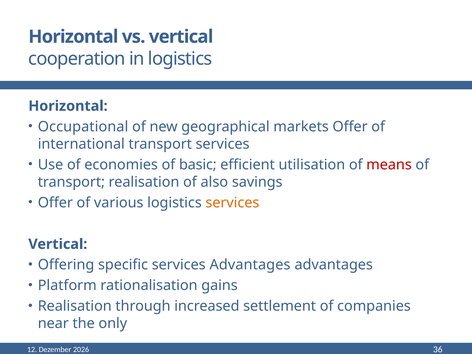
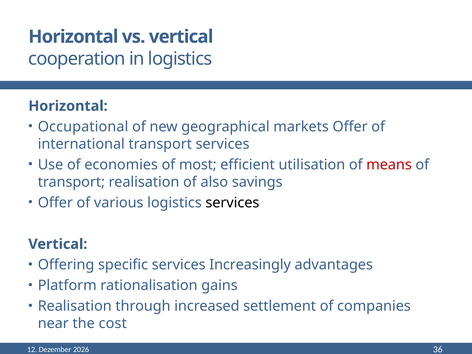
basic: basic -> most
services at (232, 203) colour: orange -> black
services Advantages: Advantages -> Increasingly
only: only -> cost
